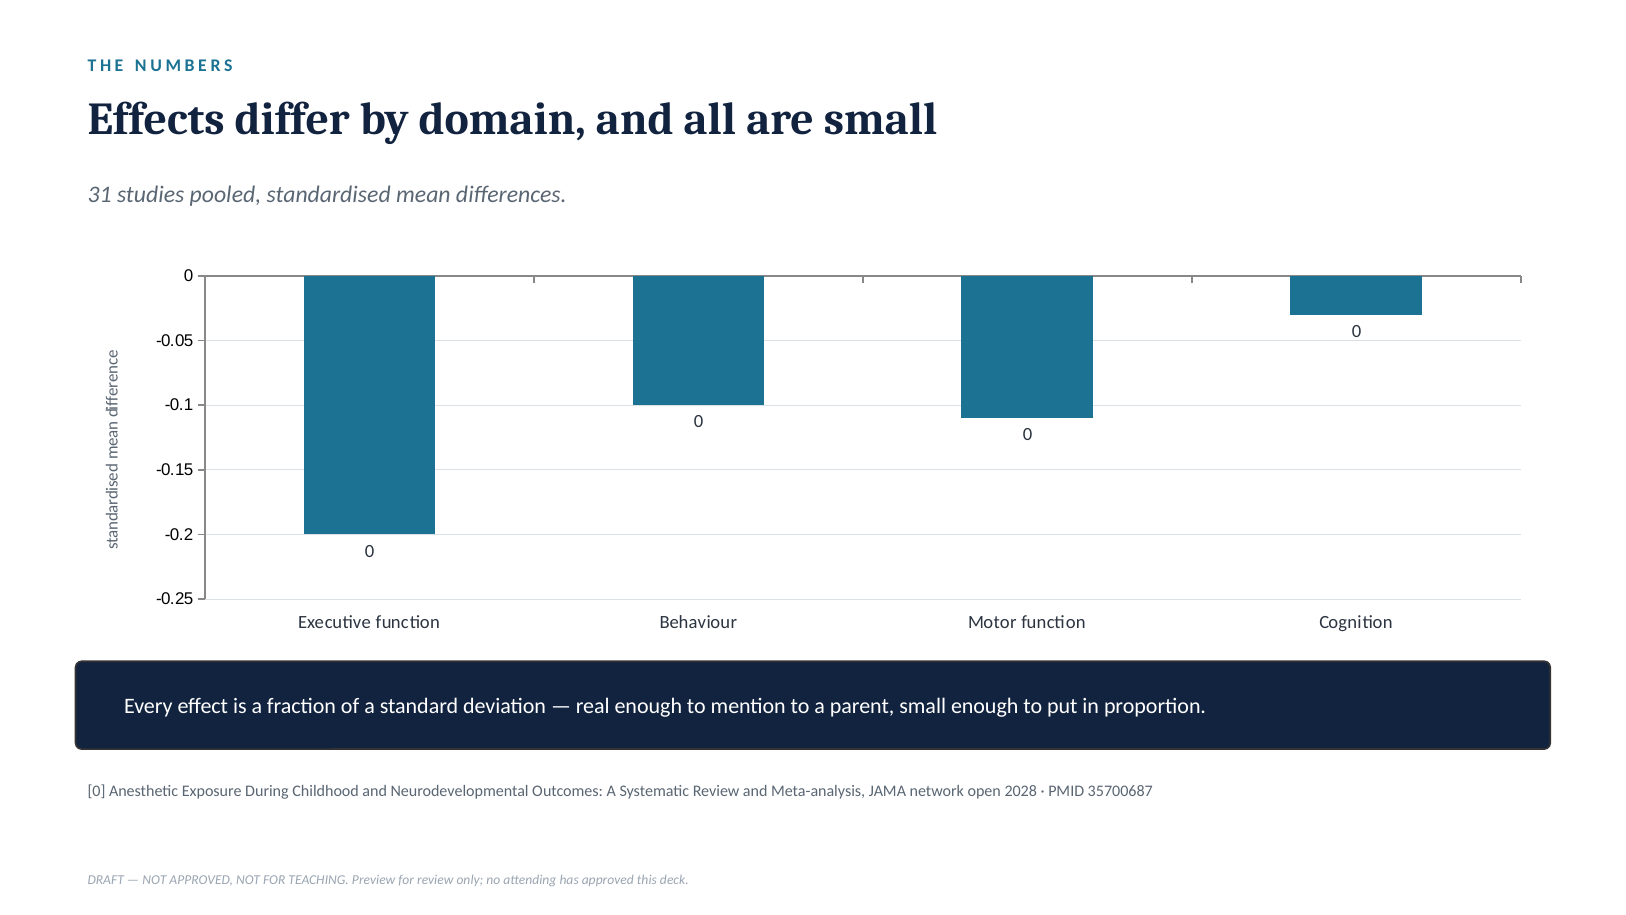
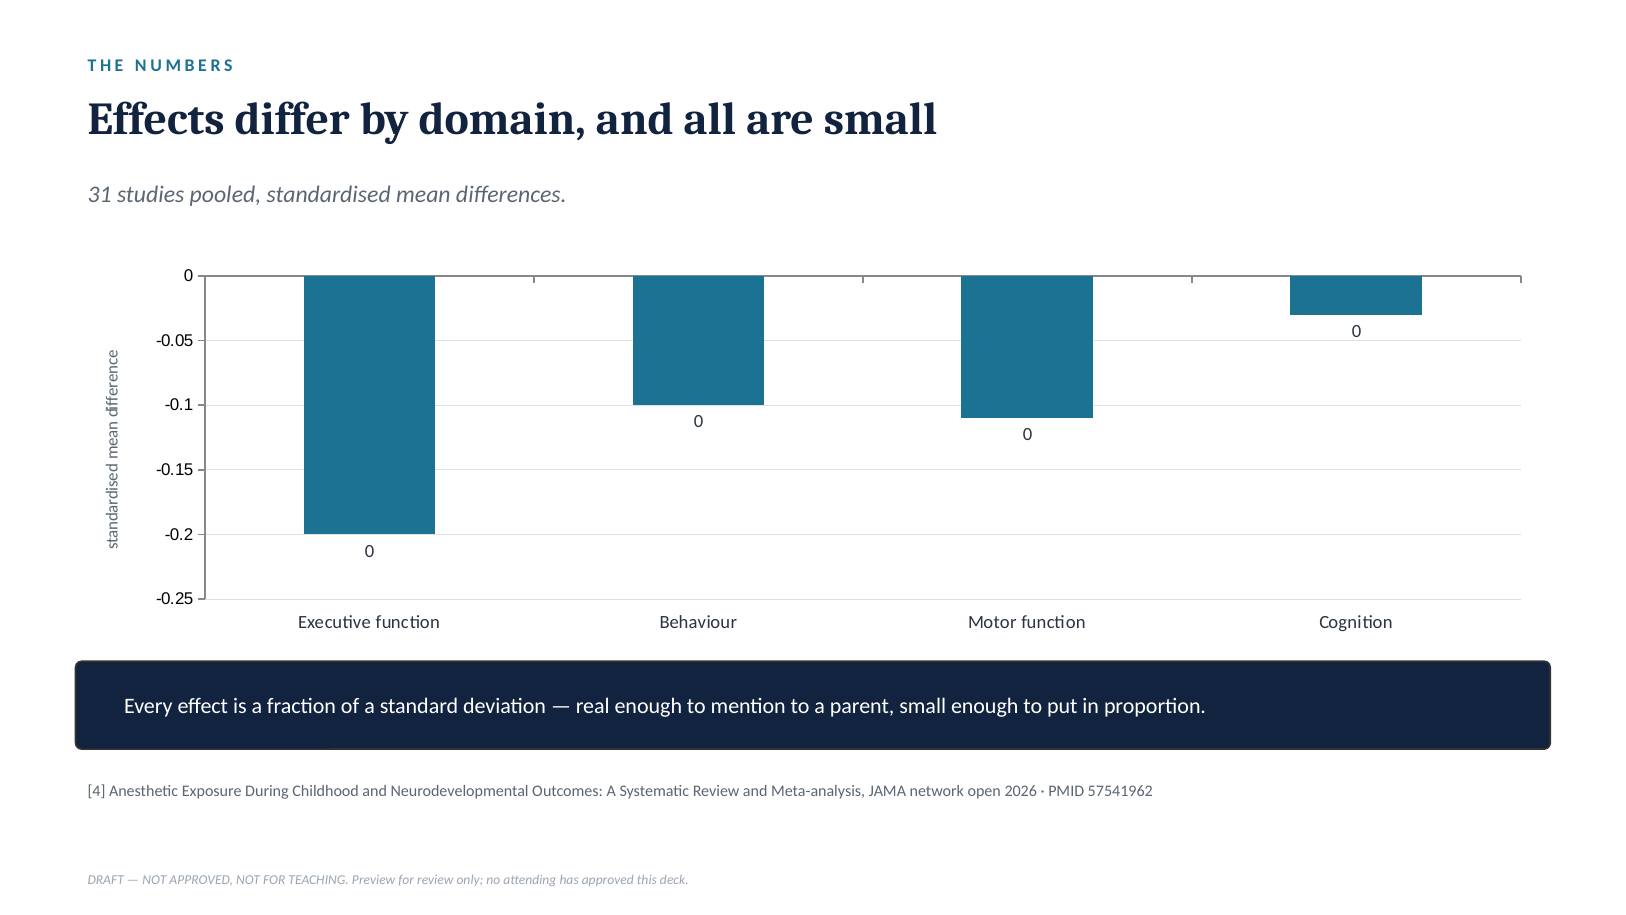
0 at (97, 791): 0 -> 4
2028: 2028 -> 2026
35700687: 35700687 -> 57541962
